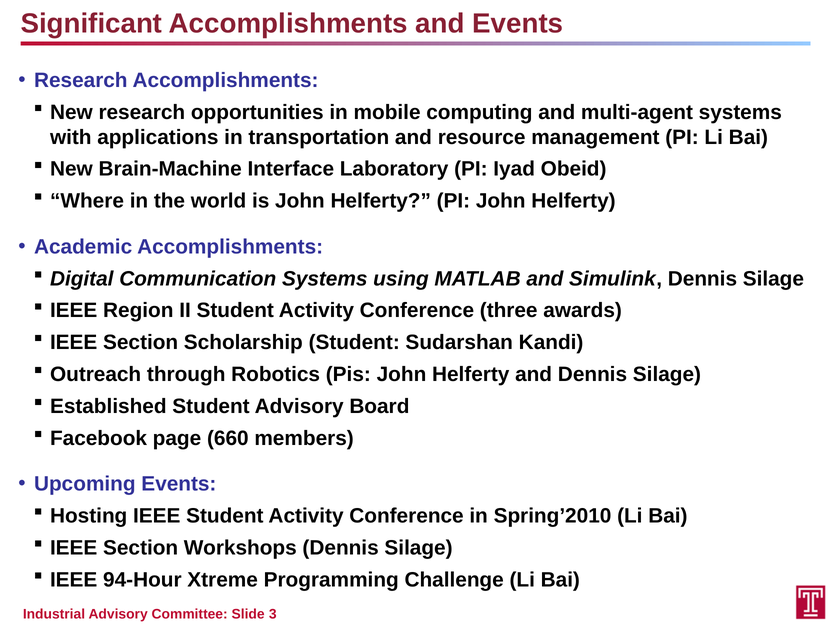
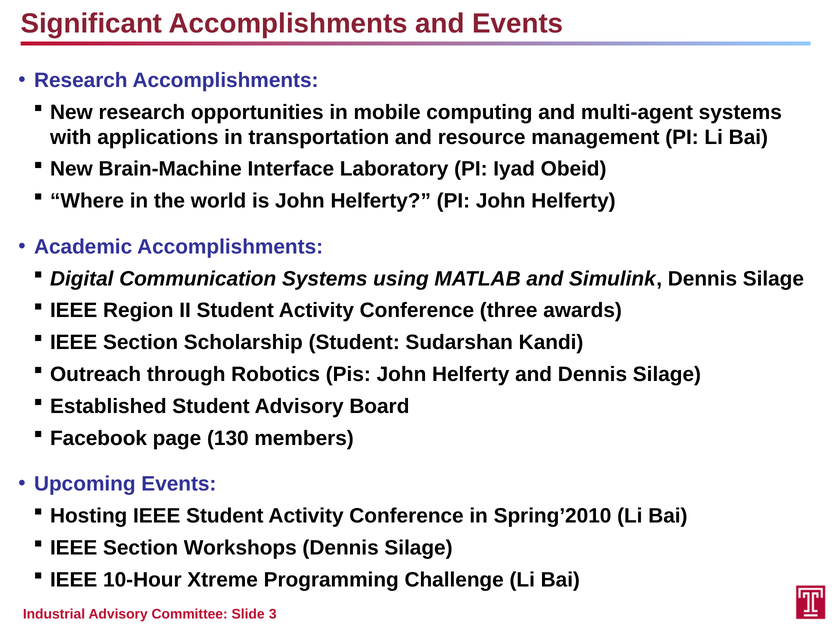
660: 660 -> 130
94-Hour: 94-Hour -> 10-Hour
